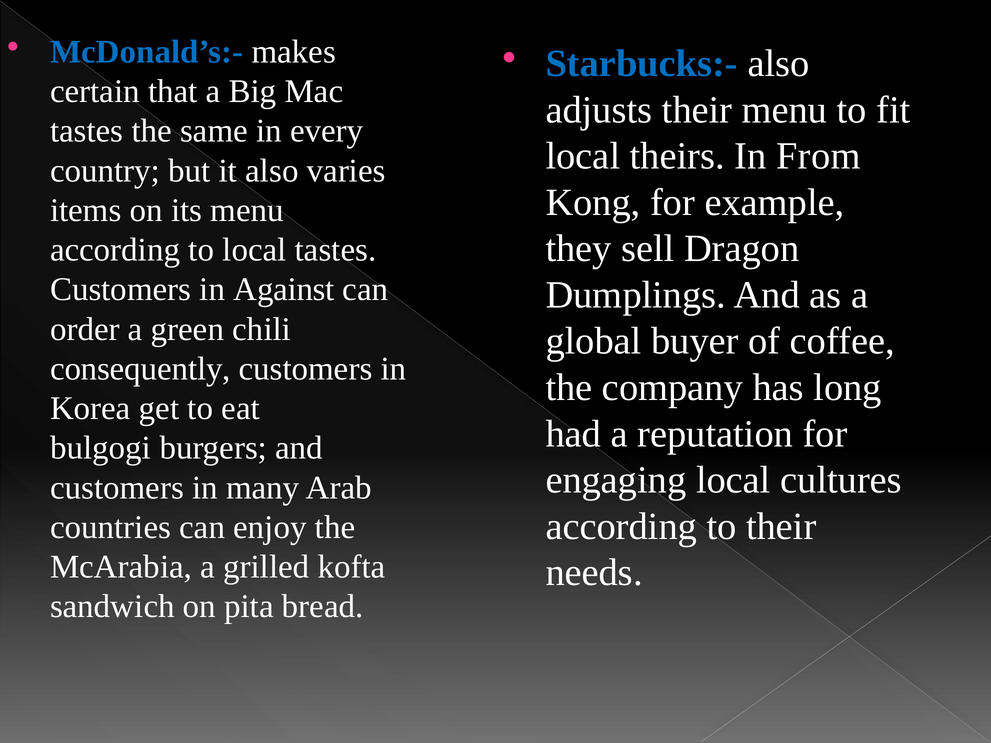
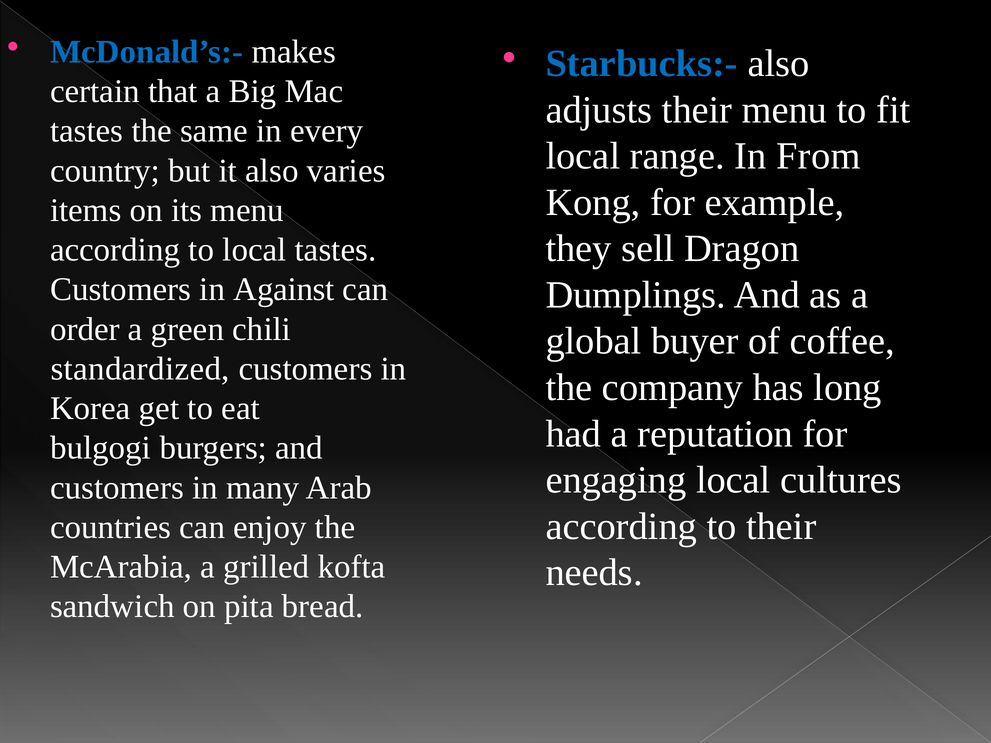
theirs: theirs -> range
consequently: consequently -> standardized
